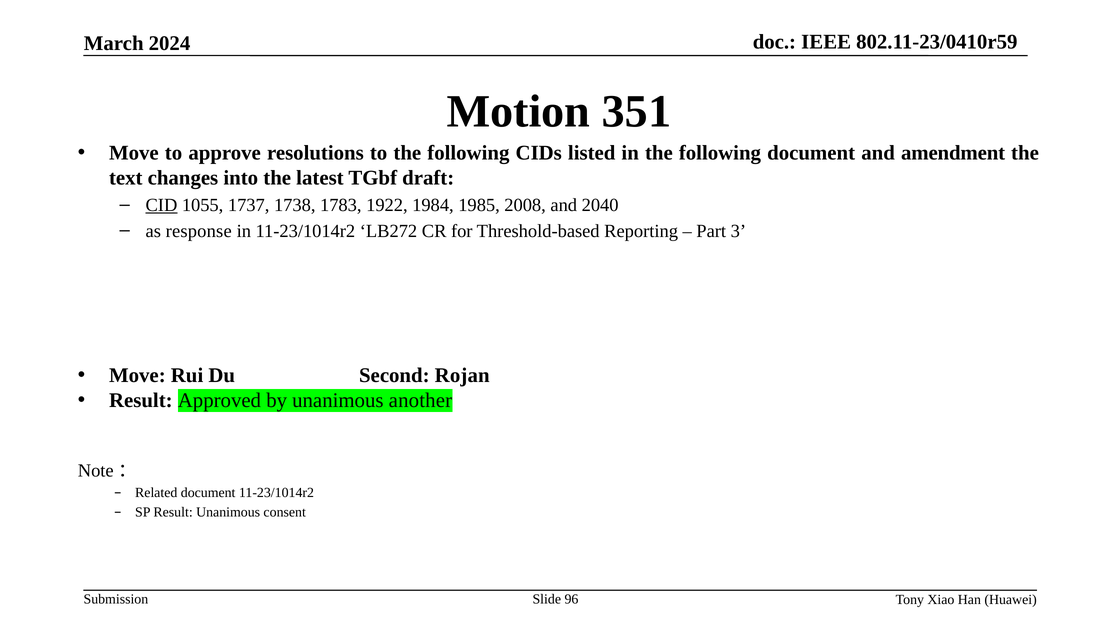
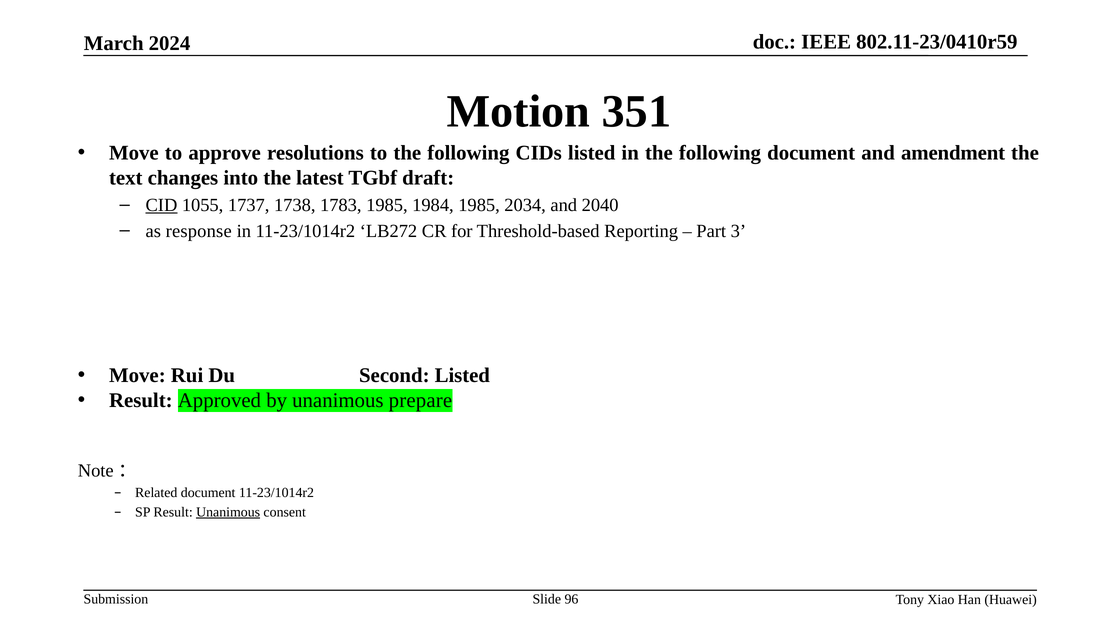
1783 1922: 1922 -> 1985
2008: 2008 -> 2034
Second Rojan: Rojan -> Listed
another: another -> prepare
Unanimous at (228, 512) underline: none -> present
